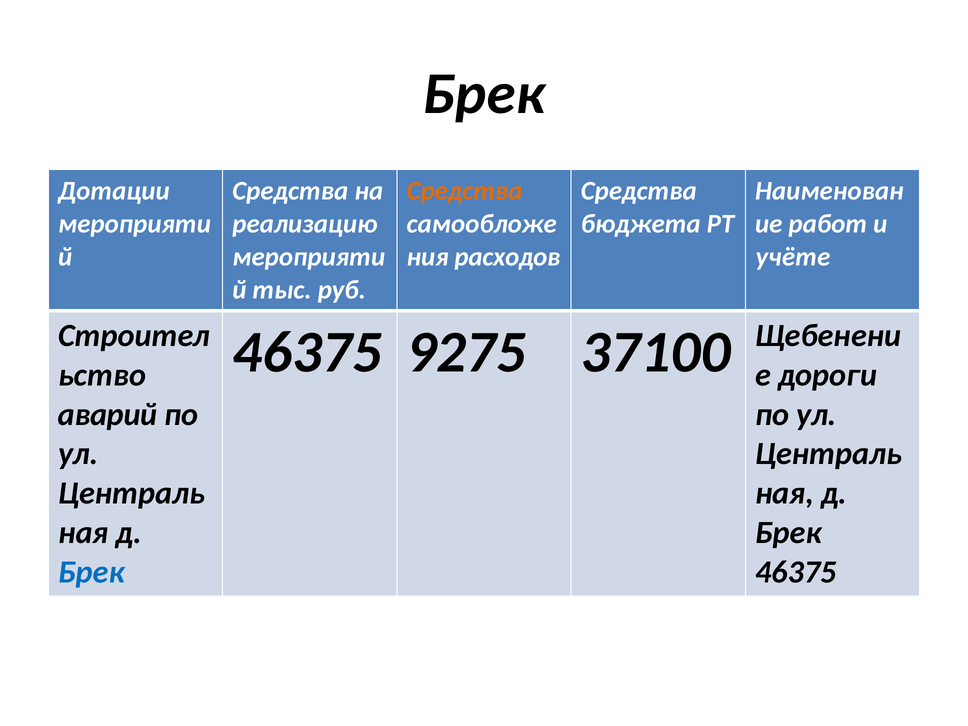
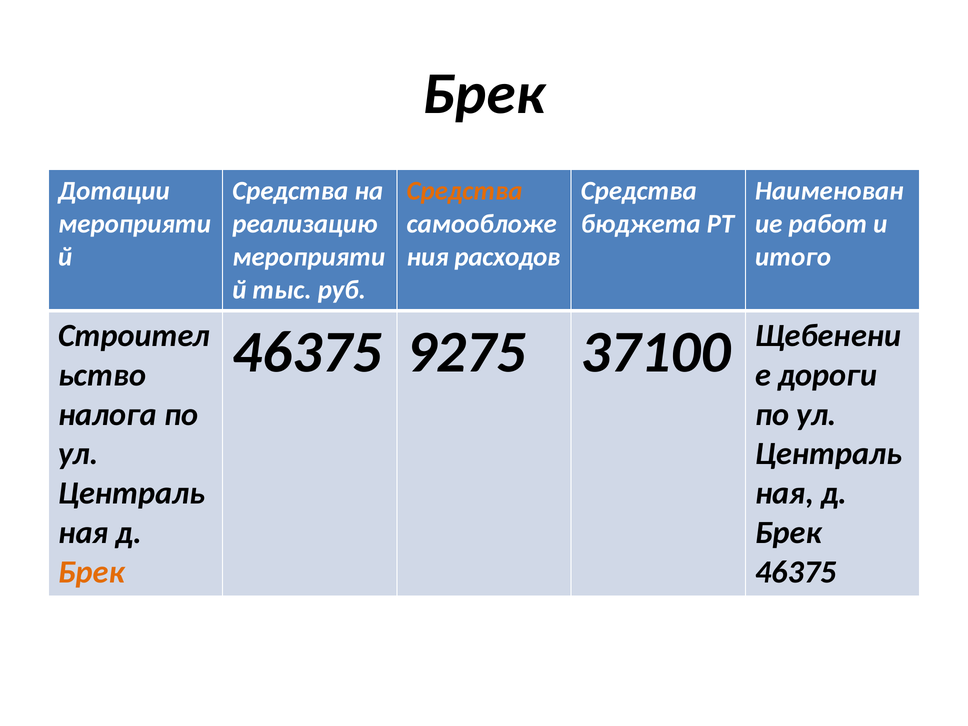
учёте: учёте -> итого
аварий: аварий -> налога
Брек at (91, 572) colour: blue -> orange
